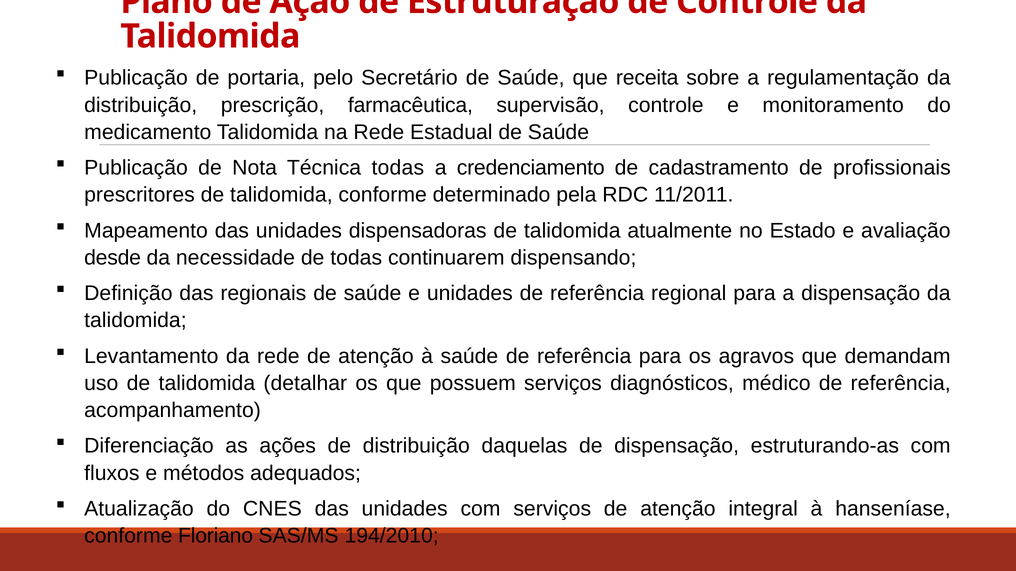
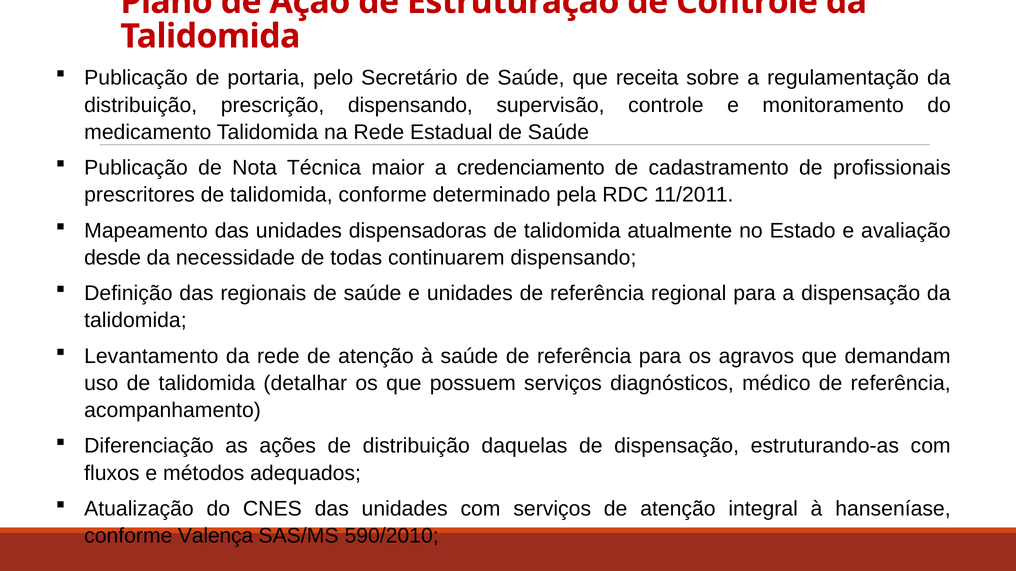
prescrição farmacêutica: farmacêutica -> dispensando
Técnica todas: todas -> maior
Floriano: Floriano -> Valença
194/2010: 194/2010 -> 590/2010
